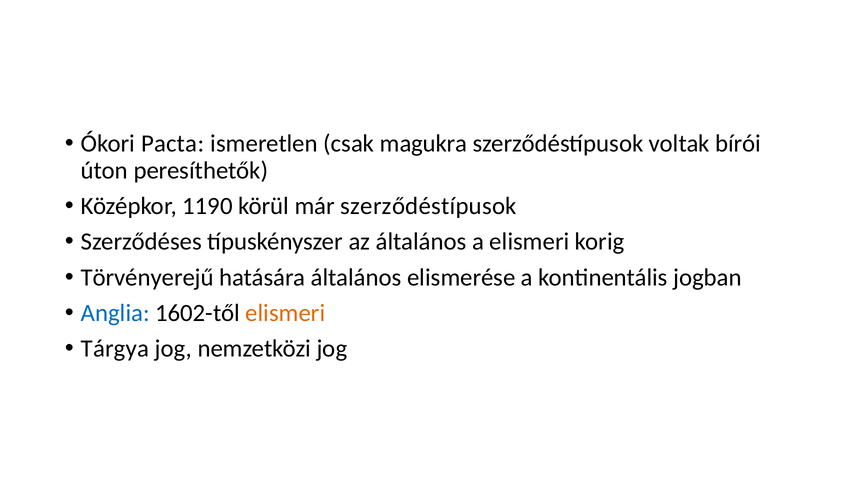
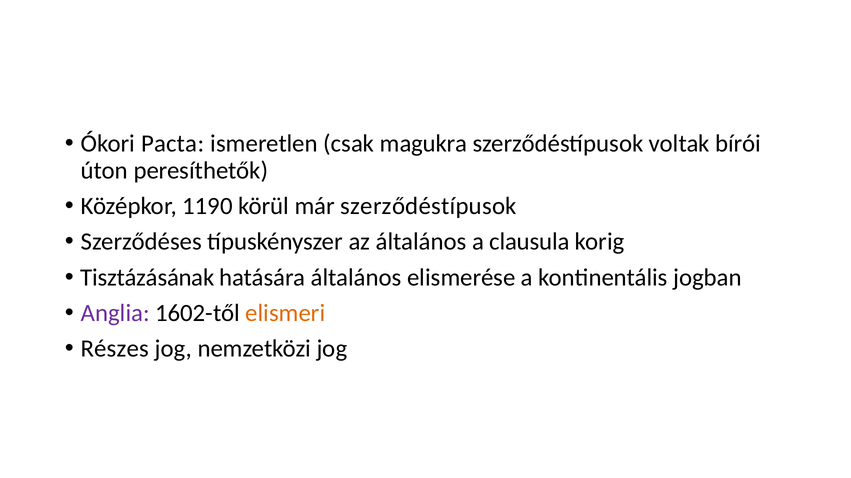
a elismeri: elismeri -> clausula
Törvényerejű: Törvényerejű -> Tisztázásának
Anglia colour: blue -> purple
Tárgya: Tárgya -> Részes
